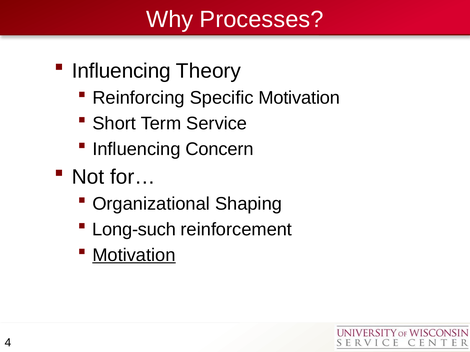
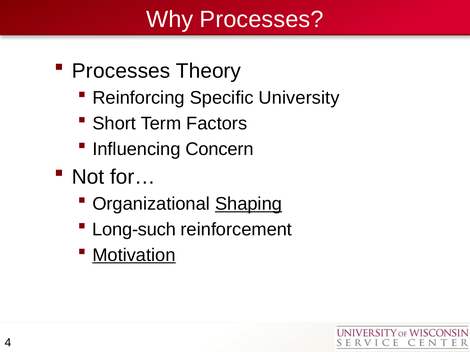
Influencing at (121, 71): Influencing -> Processes
Specific Motivation: Motivation -> University
Service: Service -> Factors
Shaping underline: none -> present
